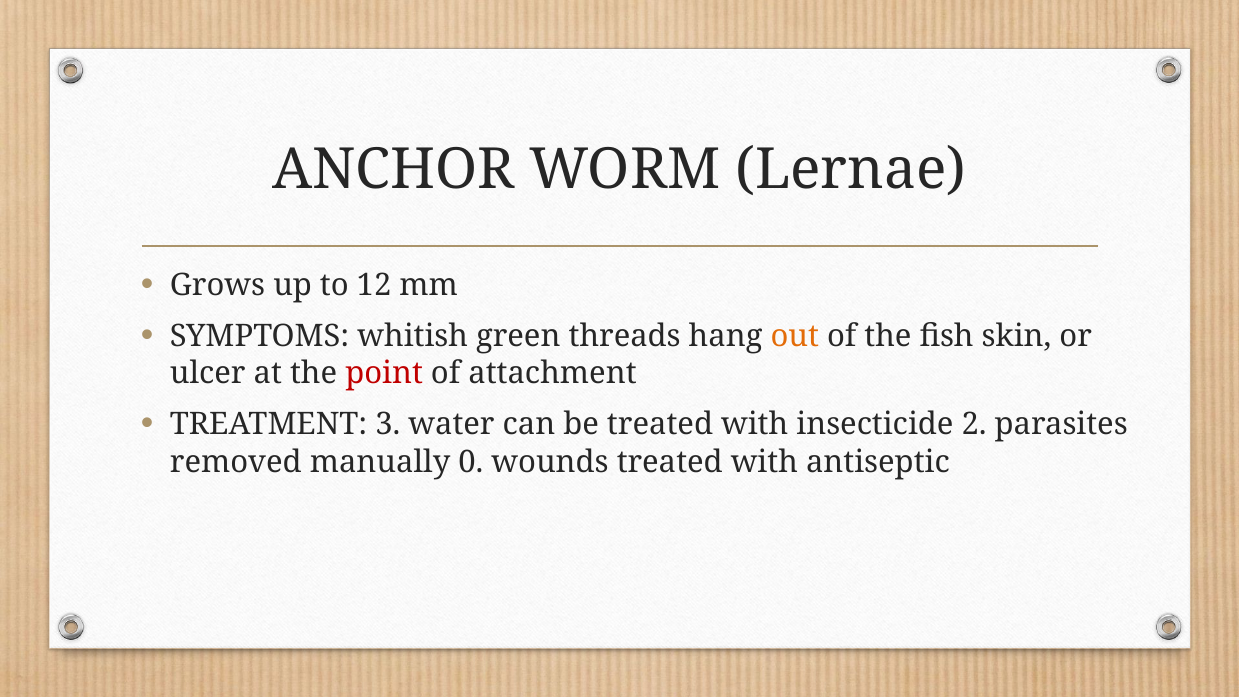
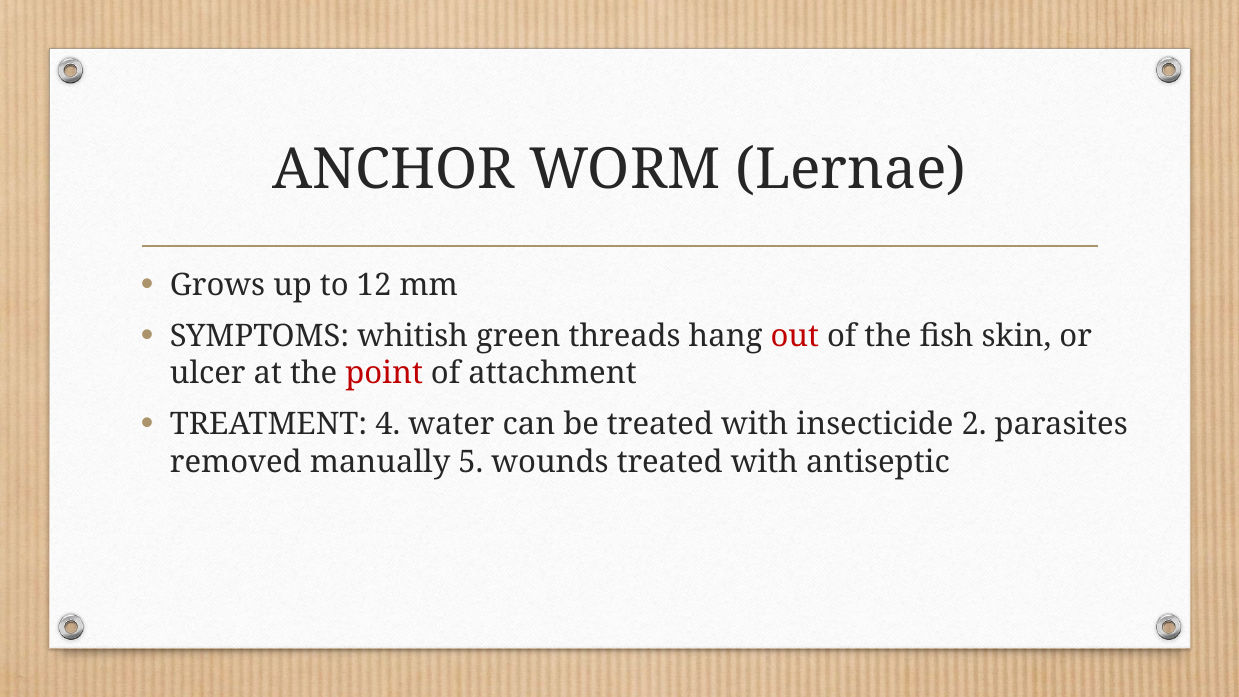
out colour: orange -> red
3: 3 -> 4
0: 0 -> 5
